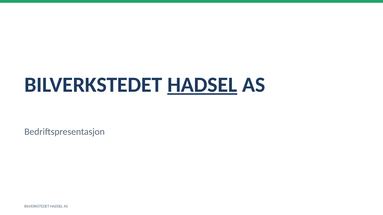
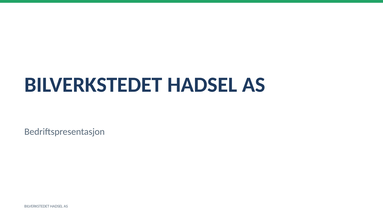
HADSEL at (202, 85) underline: present -> none
